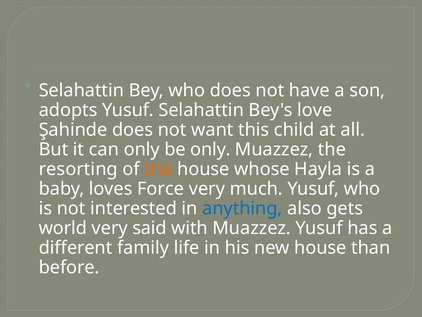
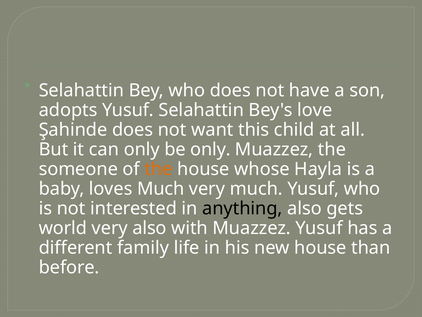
resorting: resorting -> someone
loves Force: Force -> Much
anything colour: blue -> black
very said: said -> also
